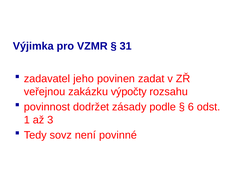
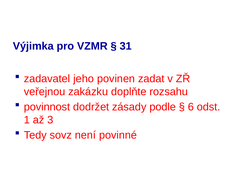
výpočty: výpočty -> doplňte
